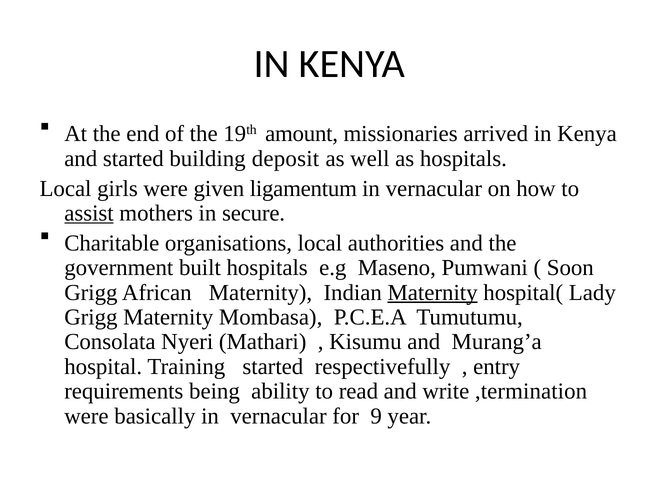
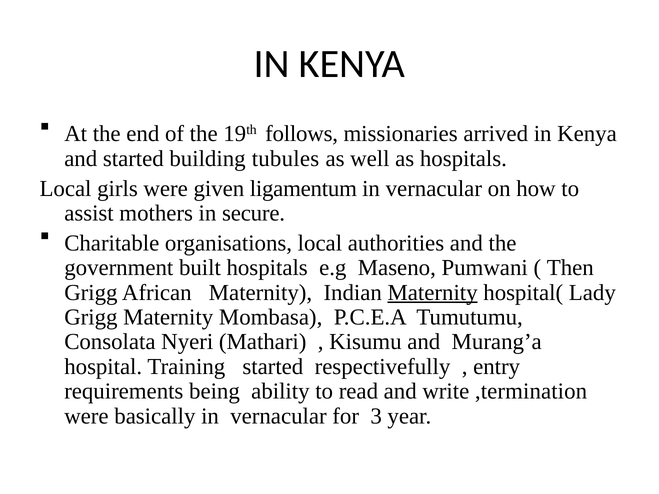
amount: amount -> follows
deposit: deposit -> tubules
assist underline: present -> none
Soon: Soon -> Then
9: 9 -> 3
